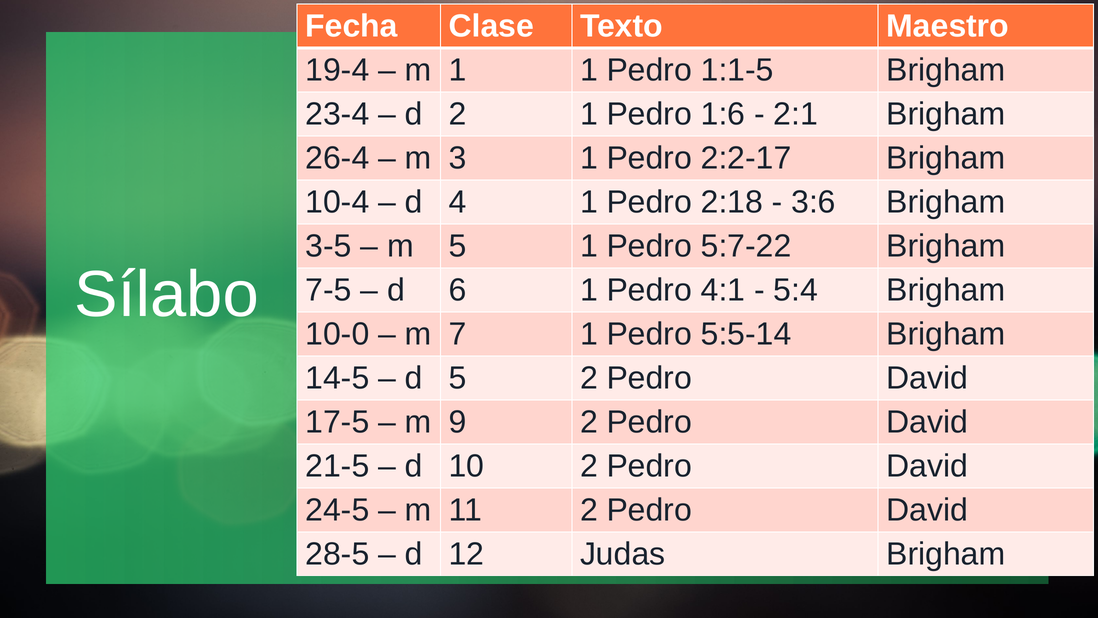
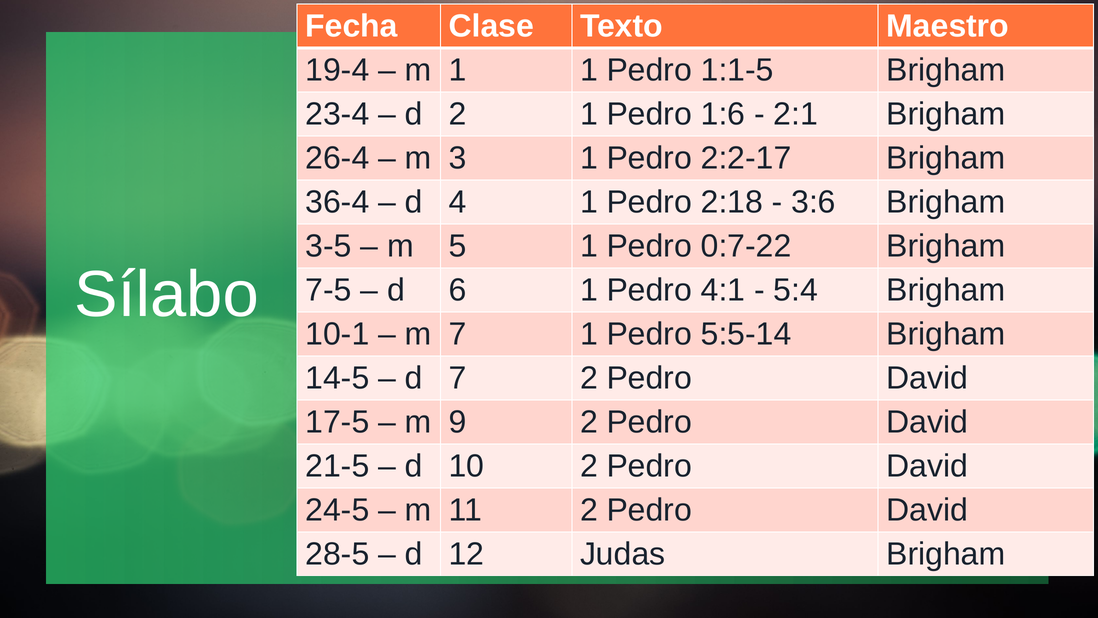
10-4: 10-4 -> 36-4
5:7-22: 5:7-22 -> 0:7-22
10-0: 10-0 -> 10-1
d 5: 5 -> 7
